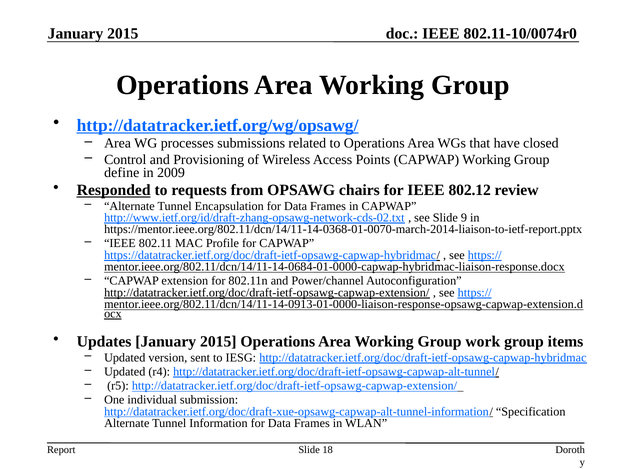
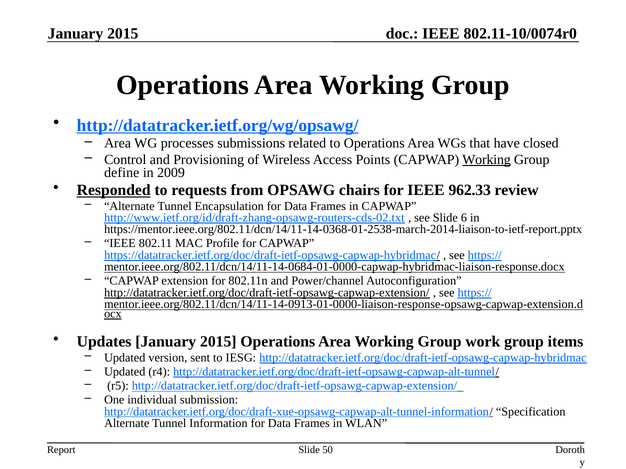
Working at (487, 160) underline: none -> present
802.12: 802.12 -> 962.33
http://www.ietf.org/id/draft-zhang-opsawg-network-cds-02.txt: http://www.ietf.org/id/draft-zhang-opsawg-network-cds-02.txt -> http://www.ietf.org/id/draft-zhang-opsawg-routers-cds-02.txt
9: 9 -> 6
https://mentor.ieee.org/802.11/dcn/14/11-14-0368-01-0070-march-2014-liaison-to-ietf-report.pptx: https://mentor.ieee.org/802.11/dcn/14/11-14-0368-01-0070-march-2014-liaison-to-ietf-report.pptx -> https://mentor.ieee.org/802.11/dcn/14/11-14-0368-01-2538-march-2014-liaison-to-ietf-report.pptx
18: 18 -> 50
